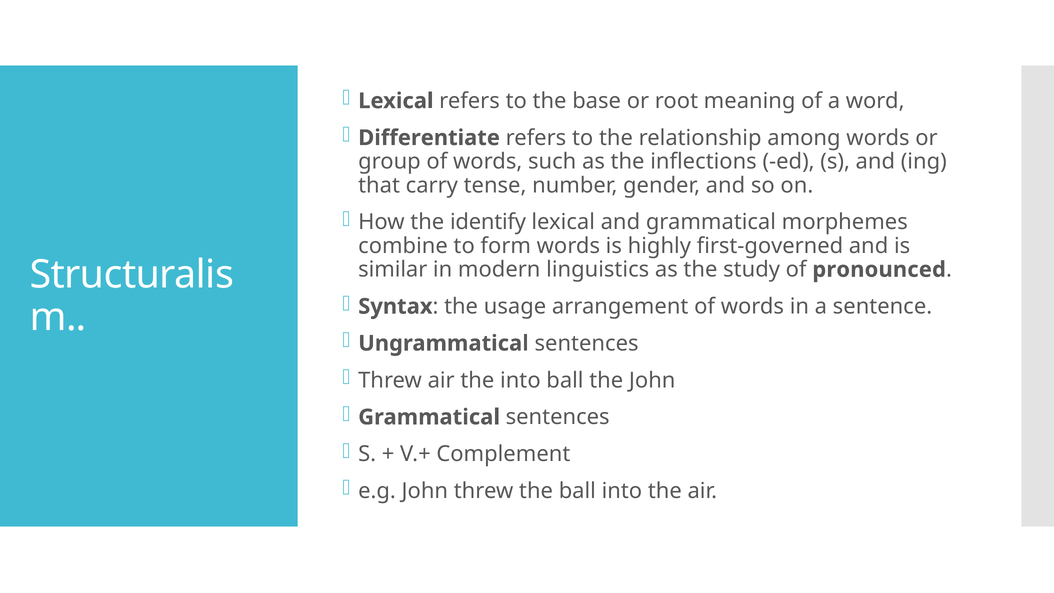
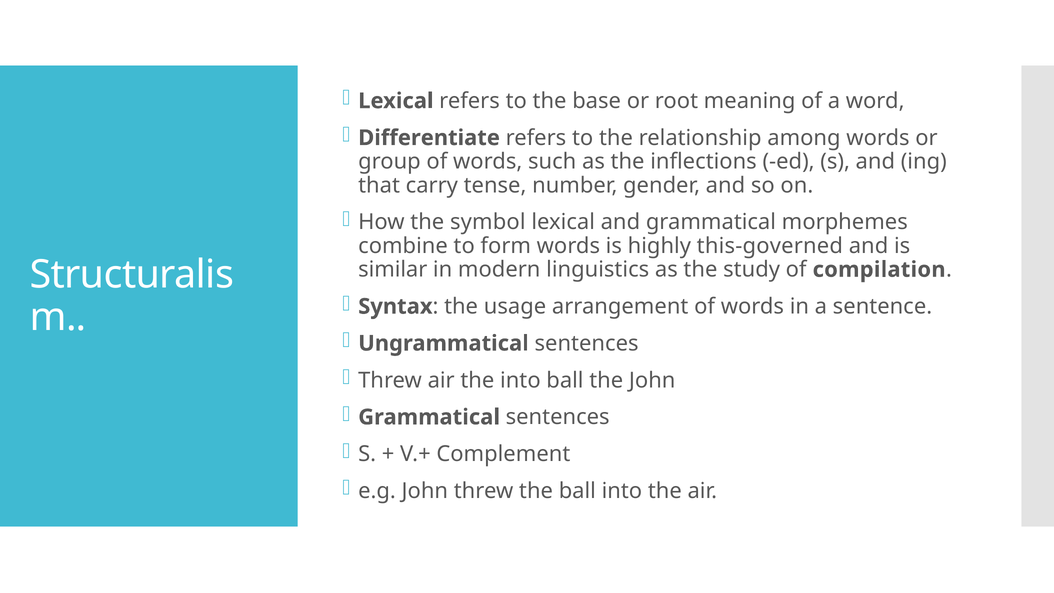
identify: identify -> symbol
first-governed: first-governed -> this-governed
pronounced: pronounced -> compilation
